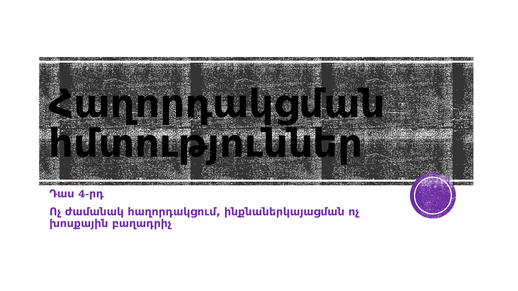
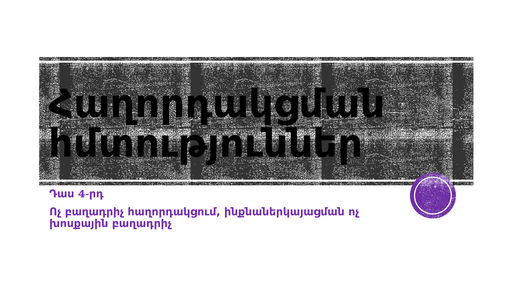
Ոչ ժամանակ: ժամանակ -> բաղադրիչ
